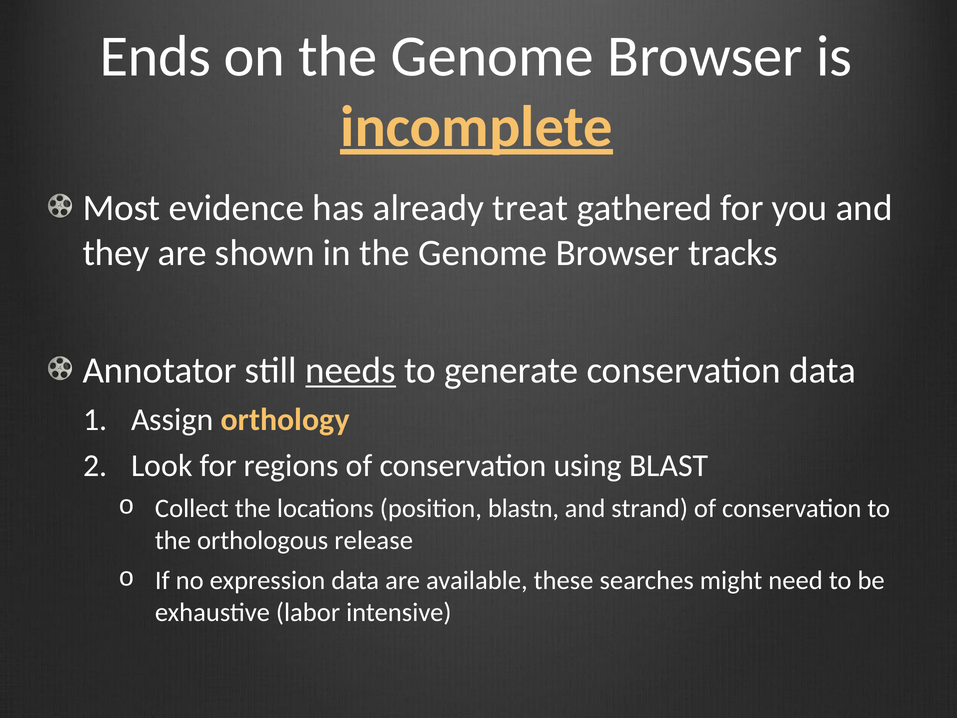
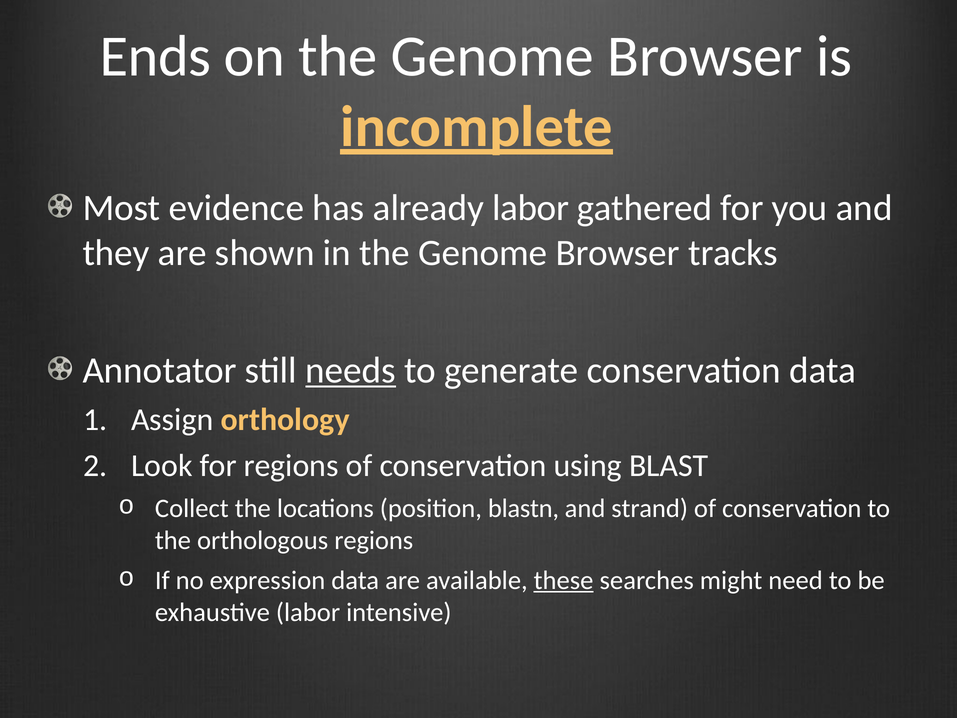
already treat: treat -> labor
orthologous release: release -> regions
these underline: none -> present
